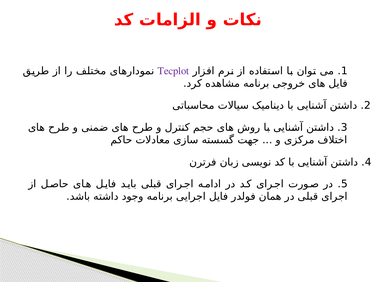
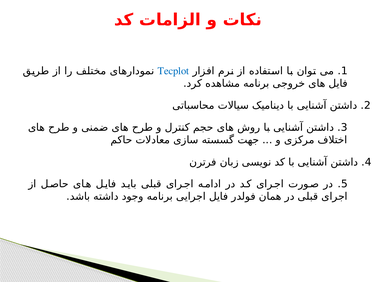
Tecplot colour: purple -> blue
